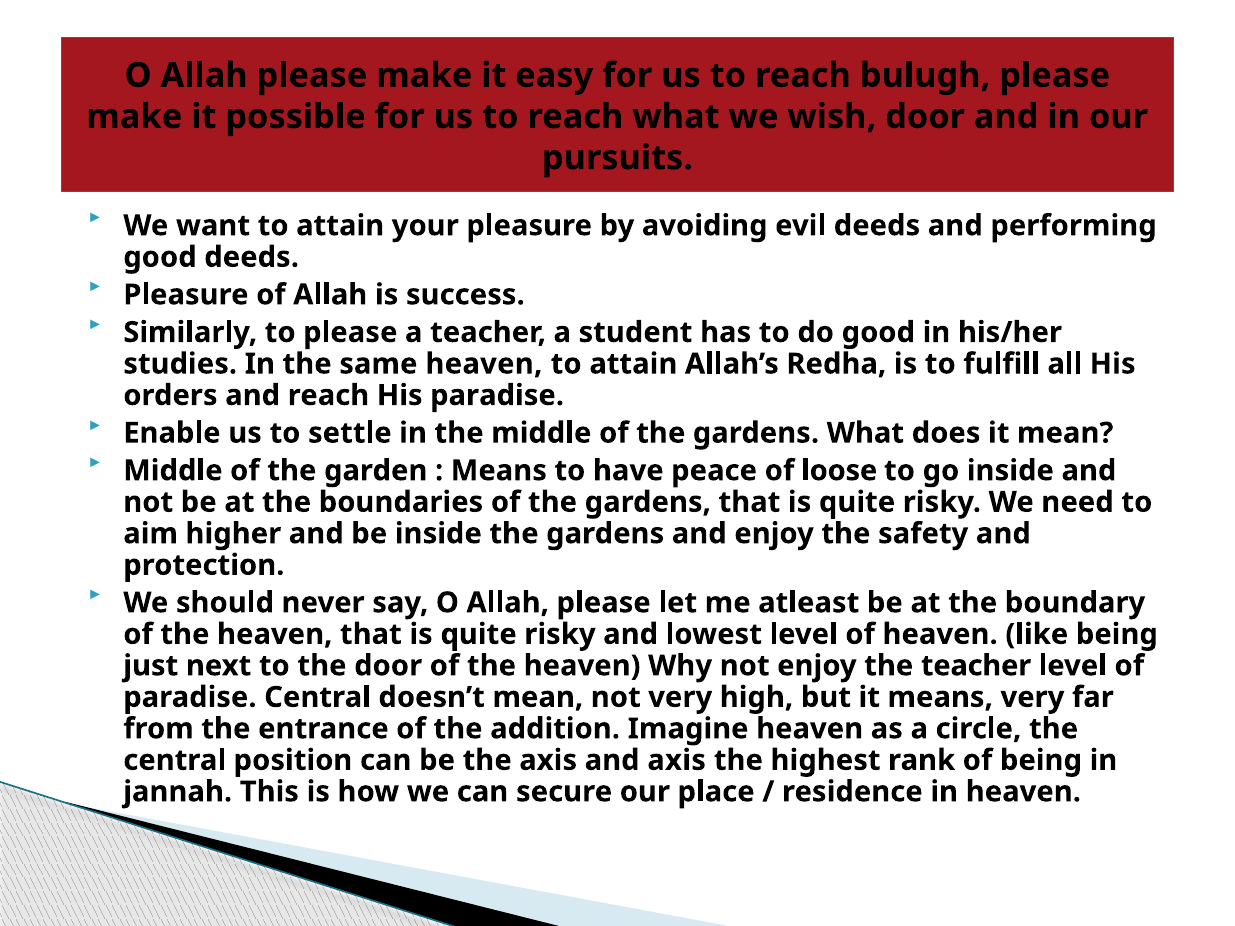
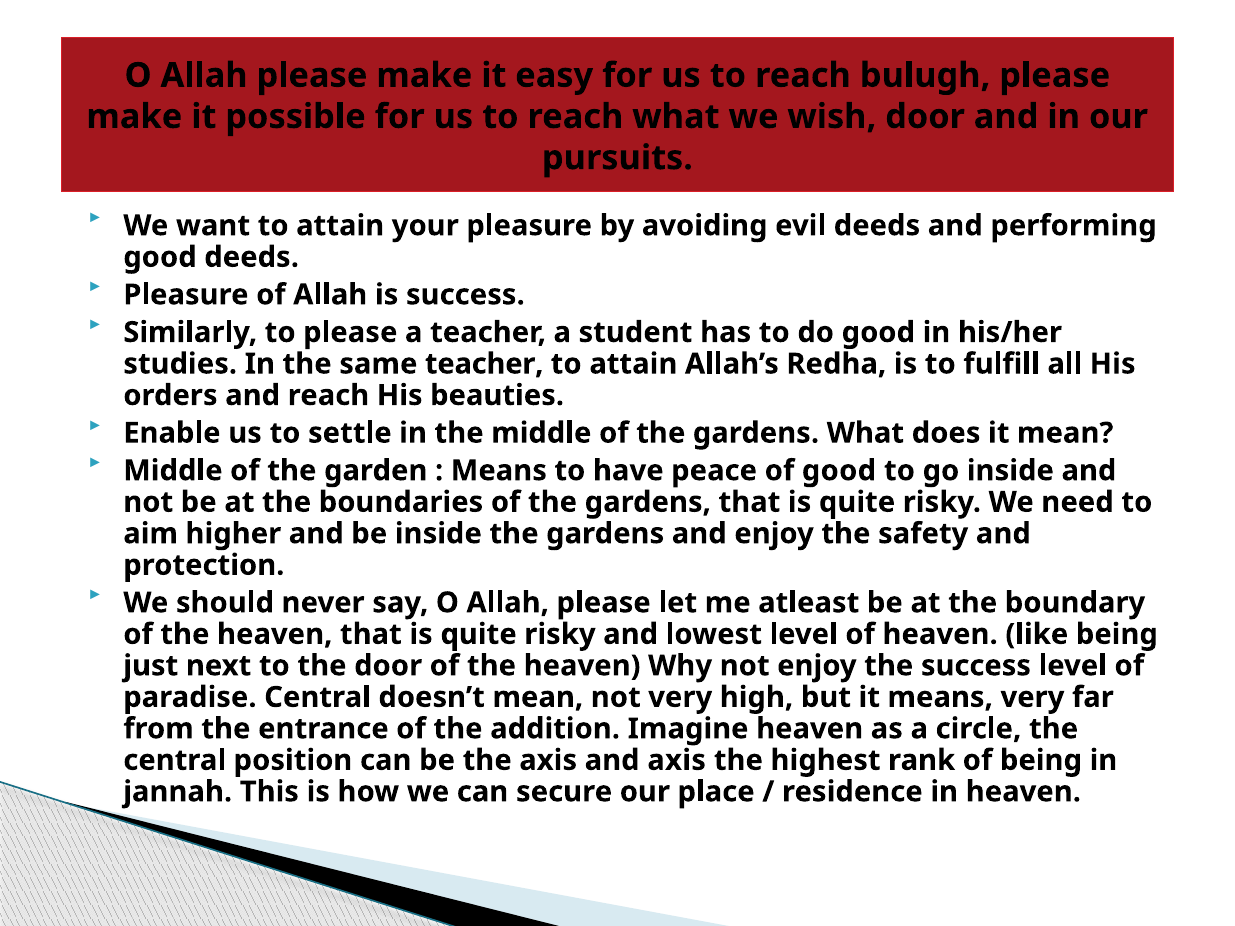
same heaven: heaven -> teacher
His paradise: paradise -> beauties
of loose: loose -> good
the teacher: teacher -> success
